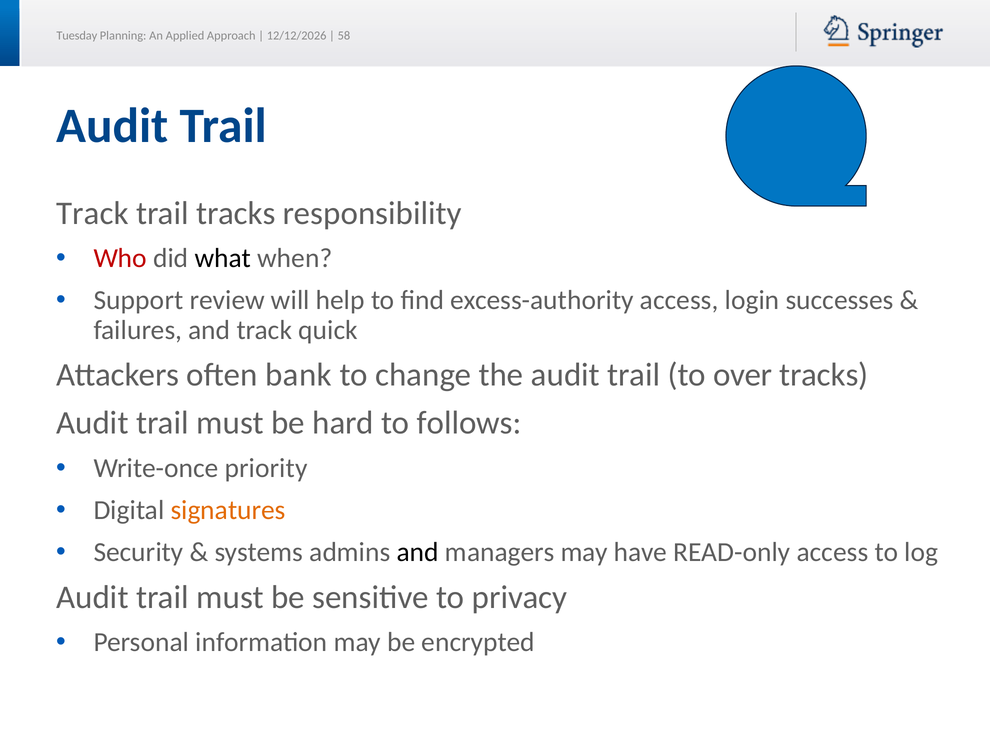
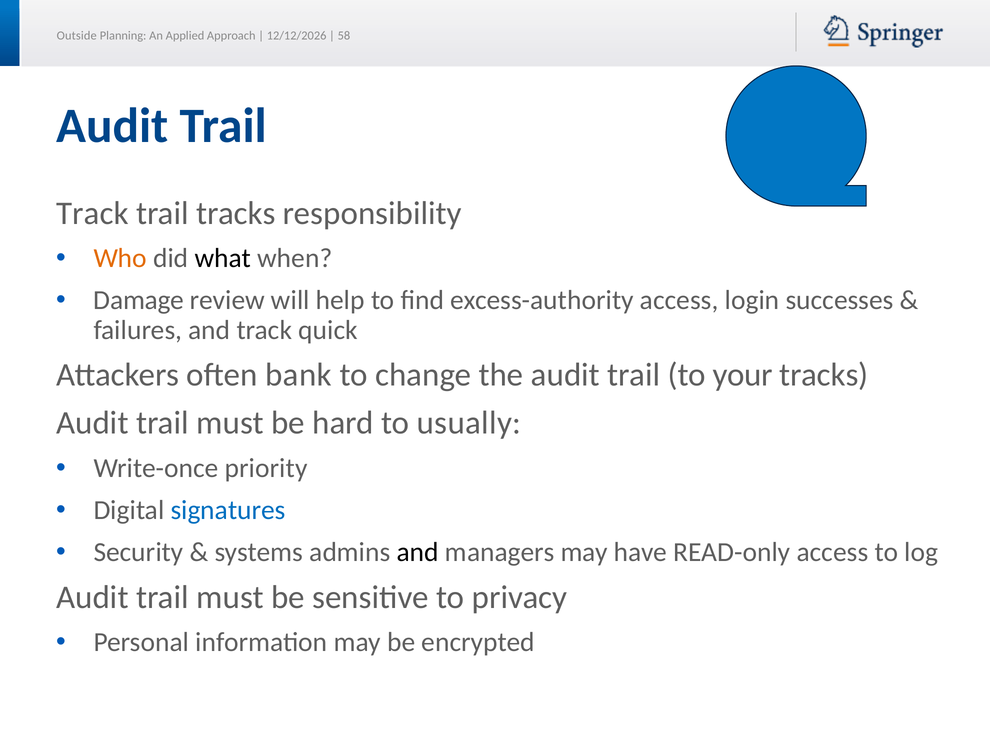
Tuesday: Tuesday -> Outside
Who colour: red -> orange
Support: Support -> Damage
over: over -> your
follows: follows -> usually
signatures colour: orange -> blue
